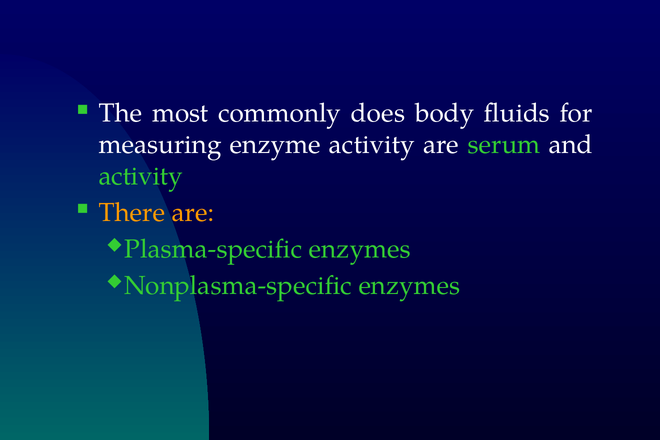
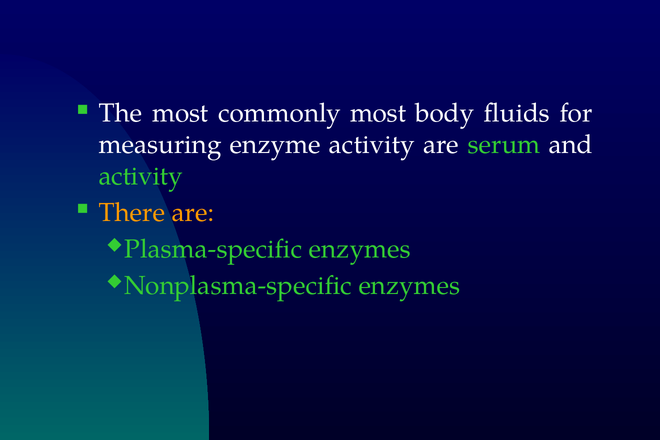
commonly does: does -> most
